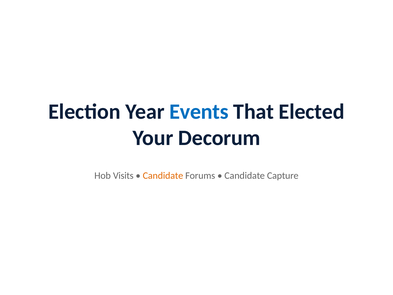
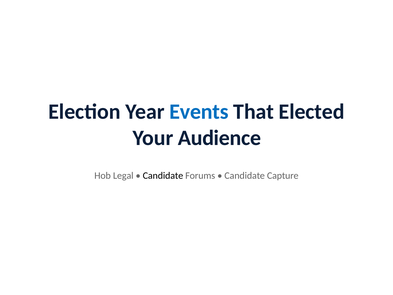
Decorum: Decorum -> Audience
Visits: Visits -> Legal
Candidate at (163, 176) colour: orange -> black
